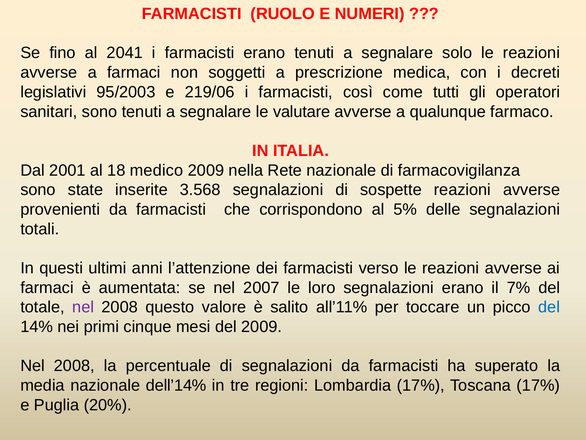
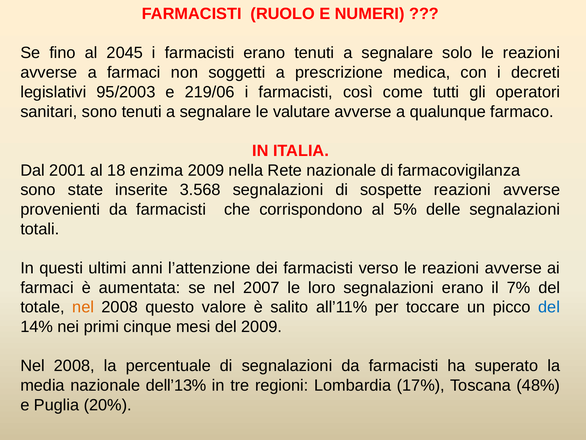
2041: 2041 -> 2045
medico: medico -> enzima
nel at (83, 307) colour: purple -> orange
dell’14%: dell’14% -> dell’13%
Toscana 17%: 17% -> 48%
